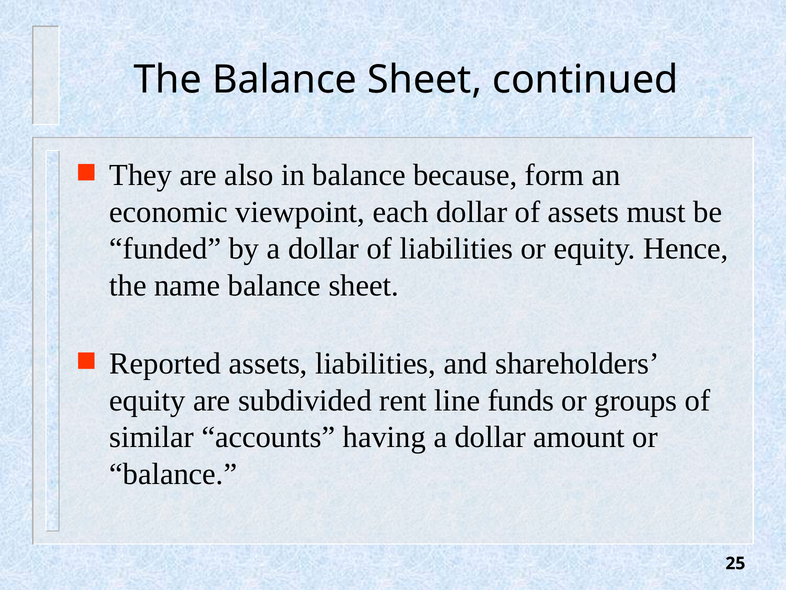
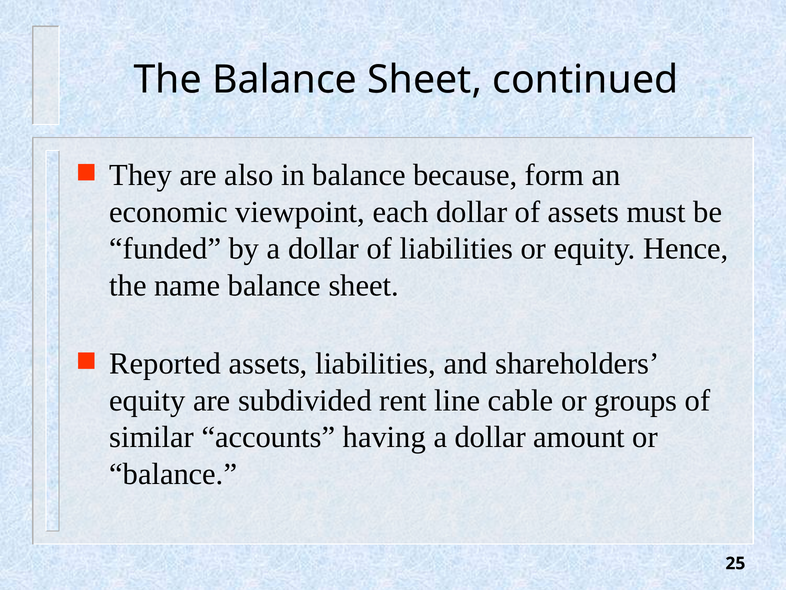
funds: funds -> cable
